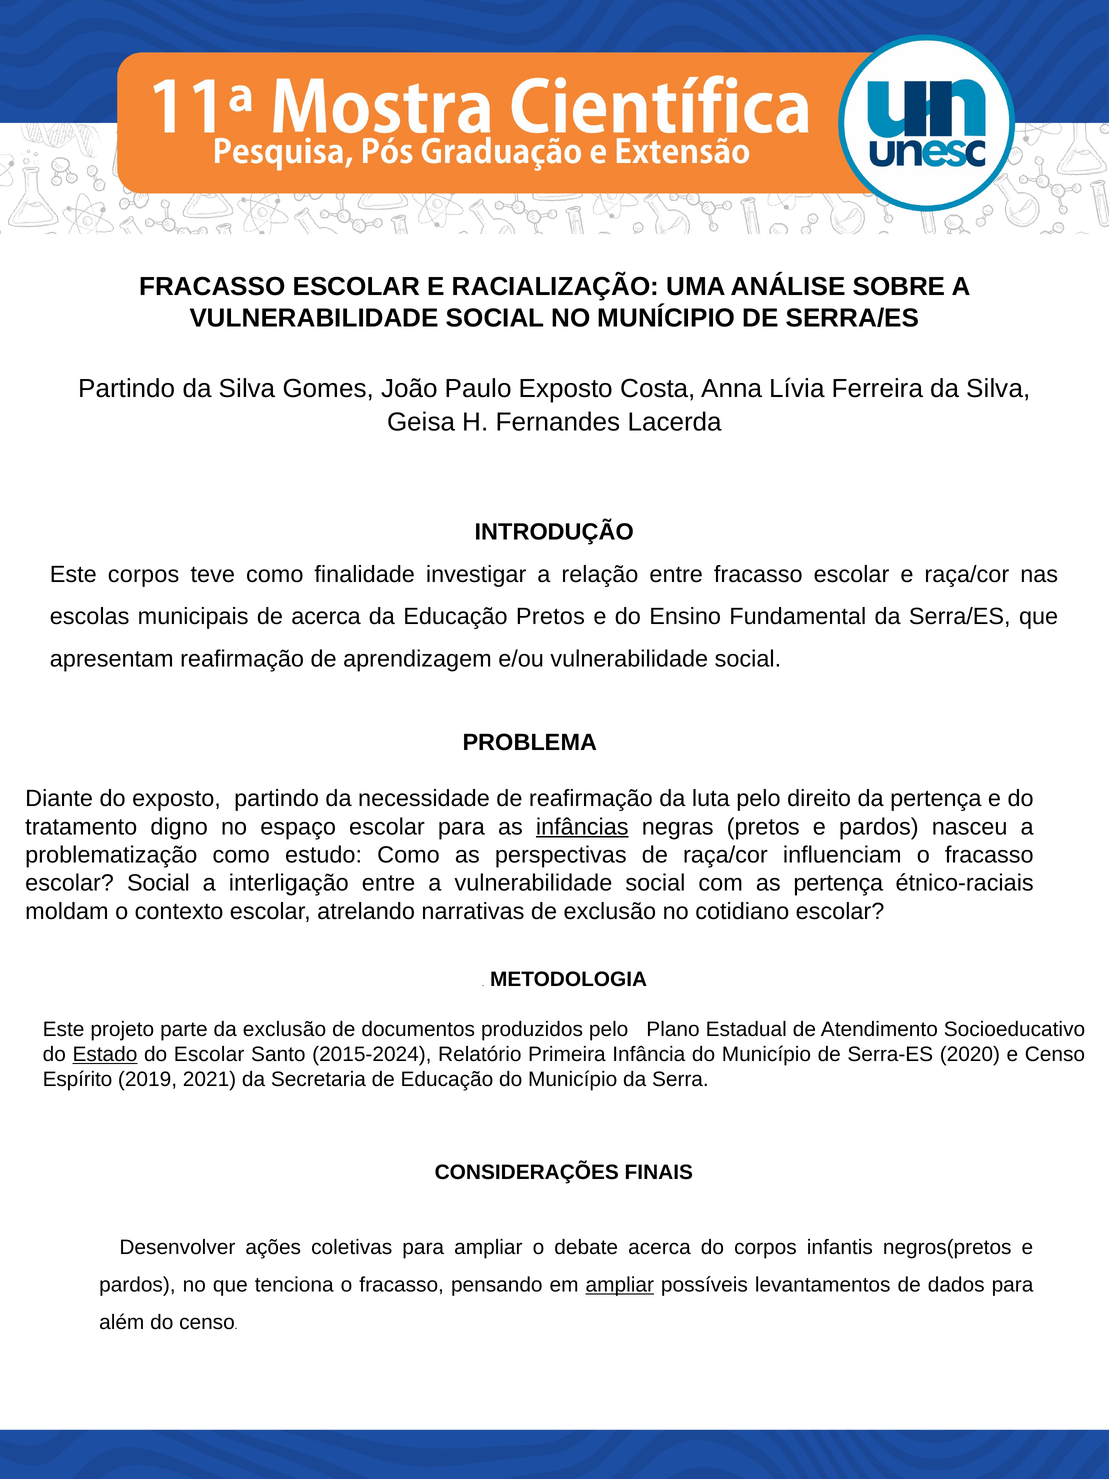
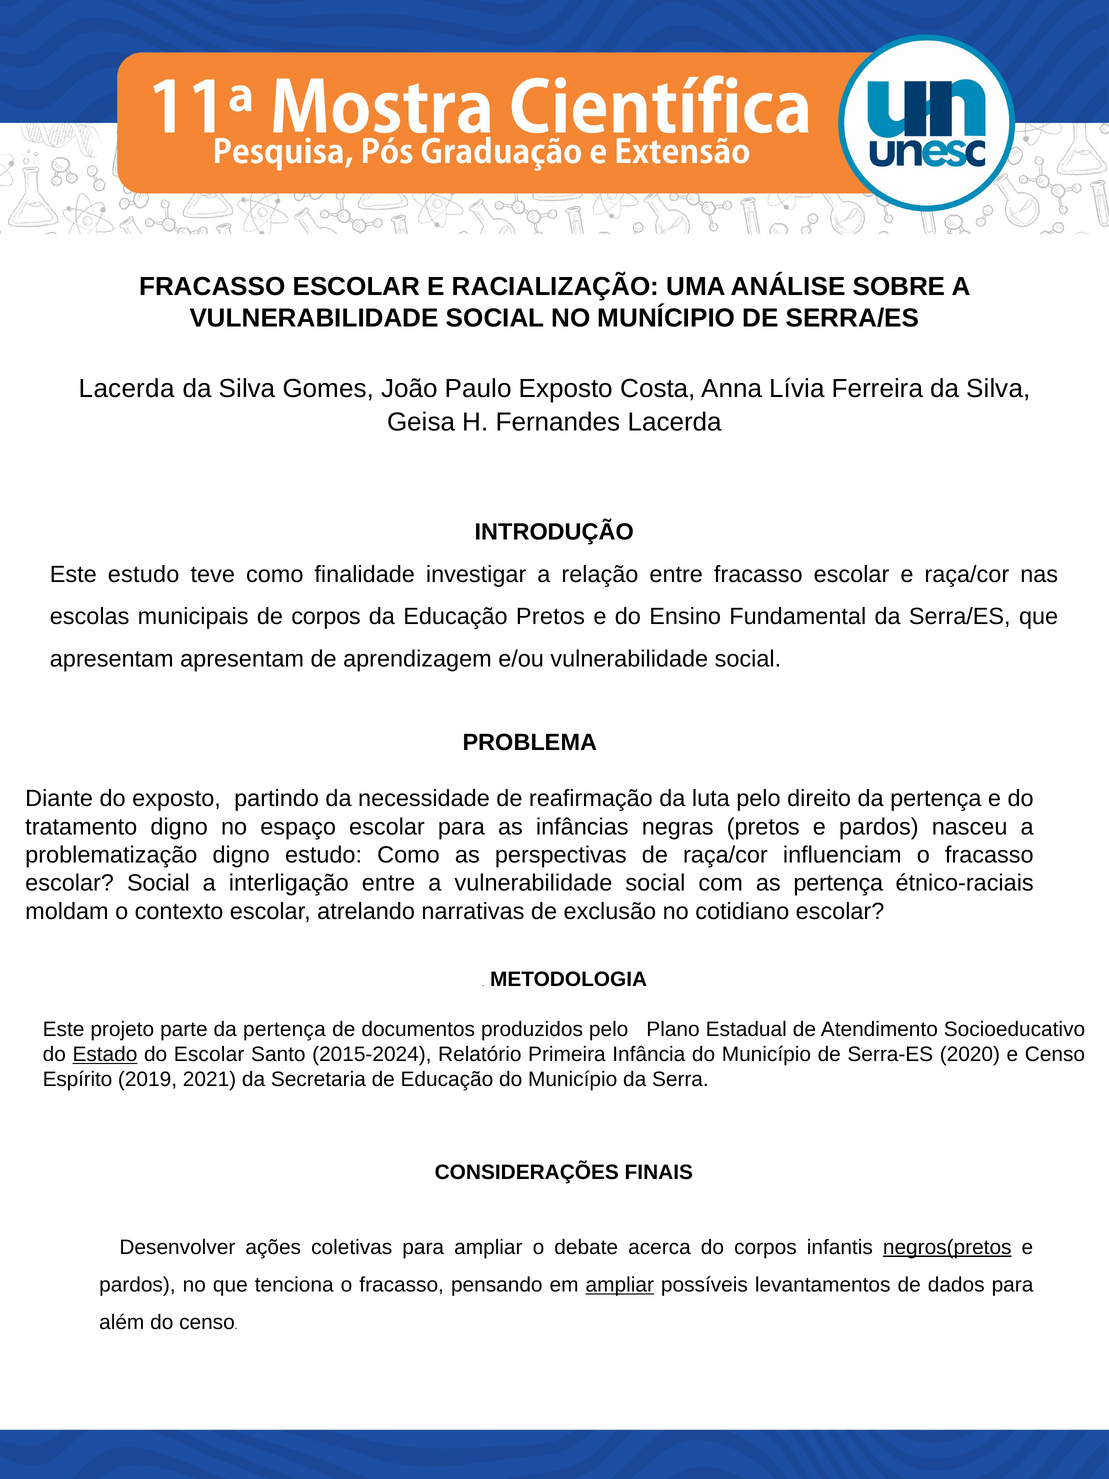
Partindo at (127, 389): Partindo -> Lacerda
Este corpos: corpos -> estudo
de acerca: acerca -> corpos
apresentam reafirmação: reafirmação -> apresentam
infâncias underline: present -> none
problematização como: como -> digno
parte da exclusão: exclusão -> pertença
negros(pretos underline: none -> present
